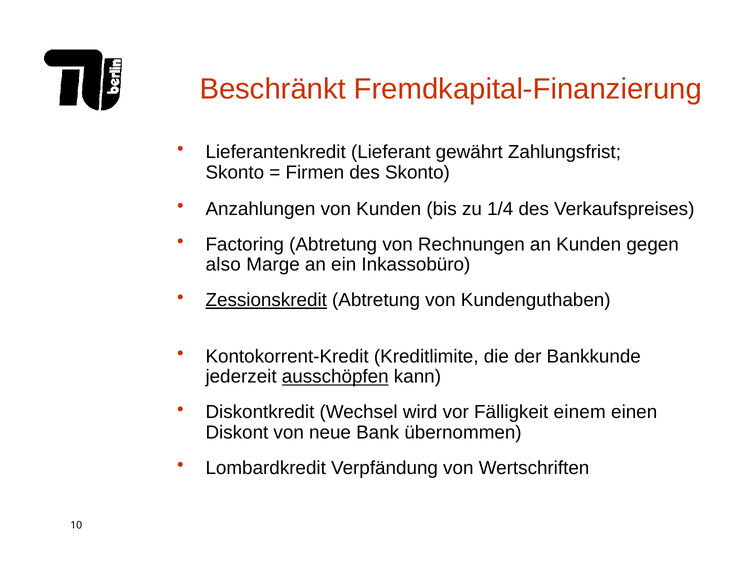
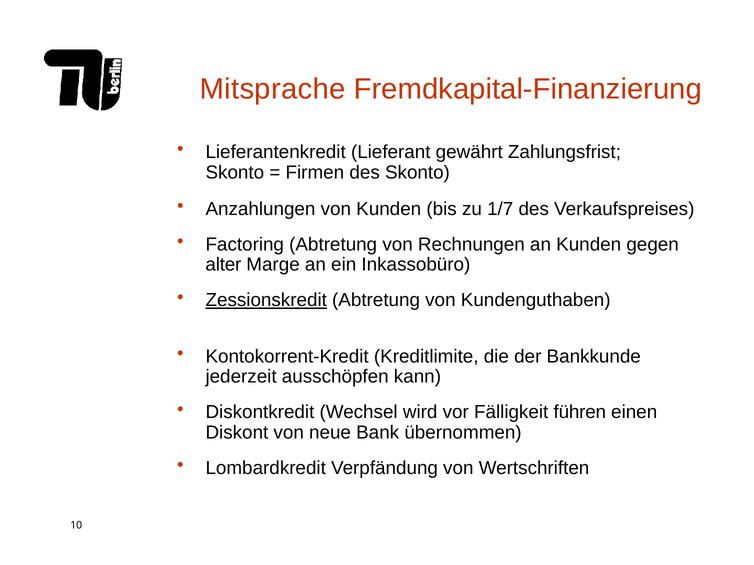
Beschränkt: Beschränkt -> Mitsprache
1/4: 1/4 -> 1/7
also: also -> alter
ausschöpfen underline: present -> none
einem: einem -> führen
